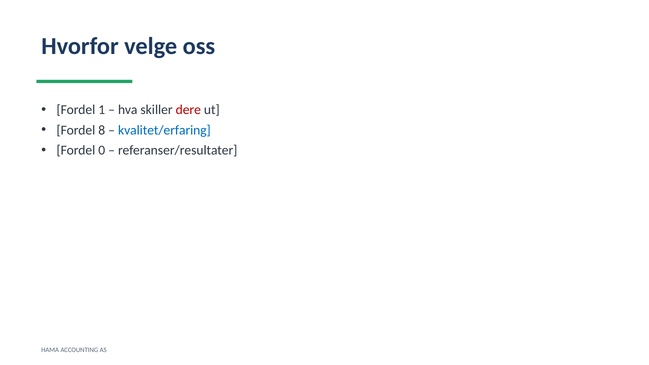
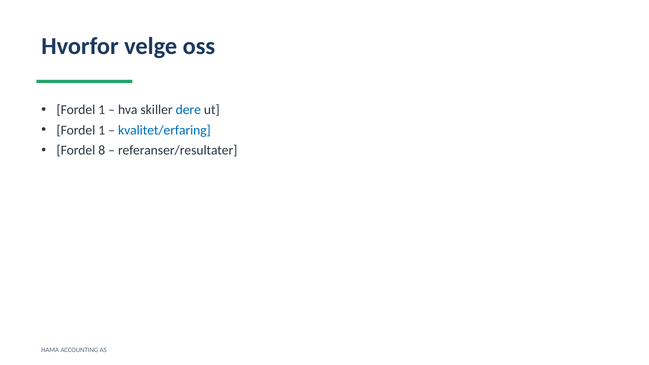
dere colour: red -> blue
8 at (102, 130): 8 -> 1
0: 0 -> 8
